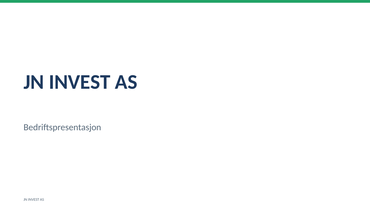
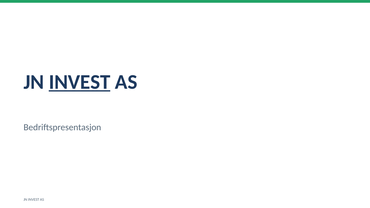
INVEST at (80, 82) underline: none -> present
